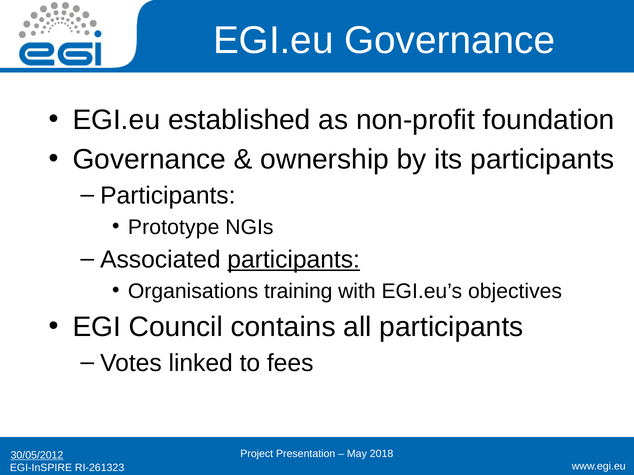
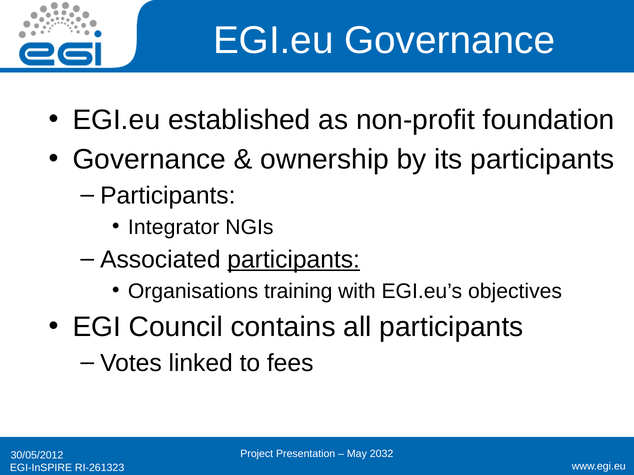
Prototype: Prototype -> Integrator
30/05/2012 underline: present -> none
2018: 2018 -> 2032
